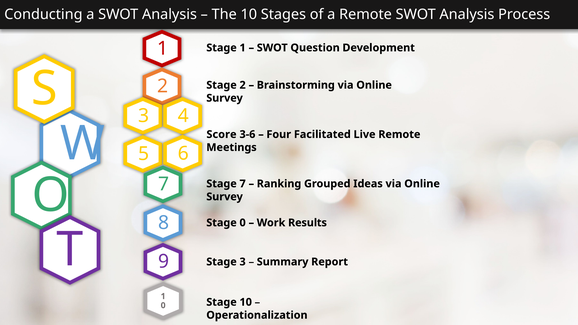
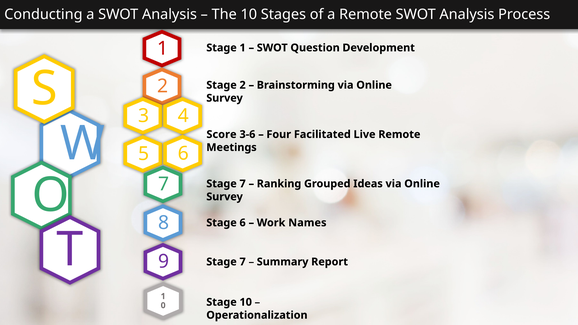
Stage 0: 0 -> 6
Results: Results -> Names
3 at (243, 262): 3 -> 7
